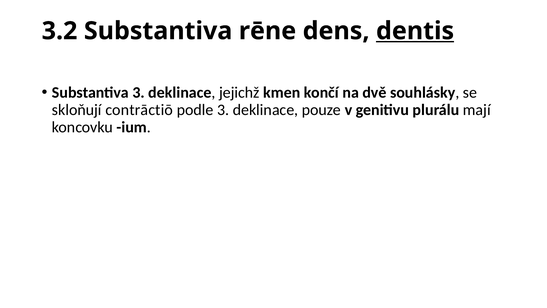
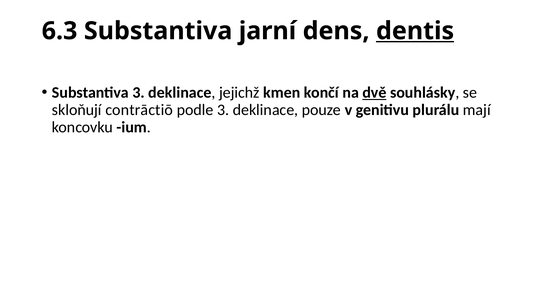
3.2: 3.2 -> 6.3
rēne: rēne -> jarní
dvě underline: none -> present
